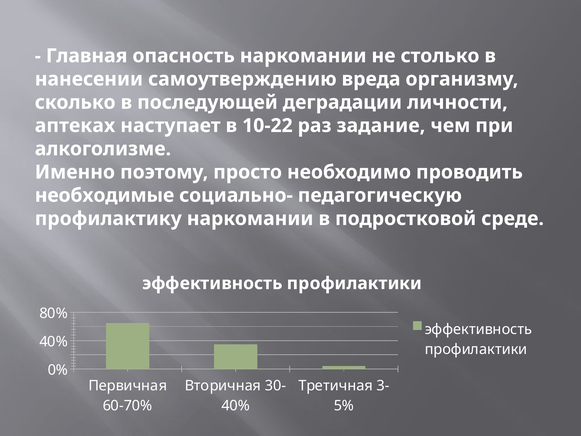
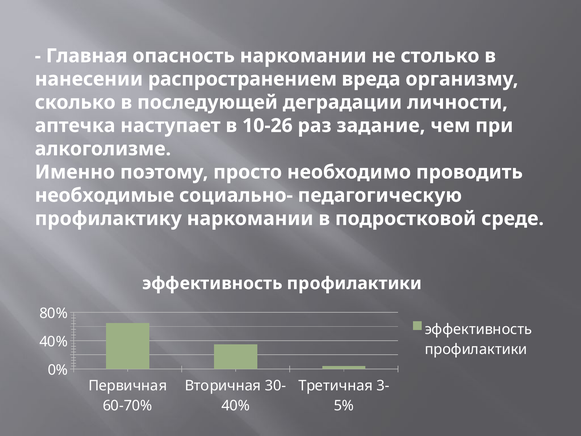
самоутверждению: самоутверждению -> распространением
аптеках: аптеках -> аптечка
10-22: 10-22 -> 10-26
